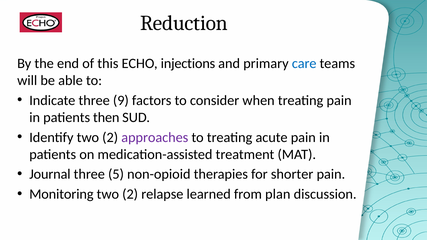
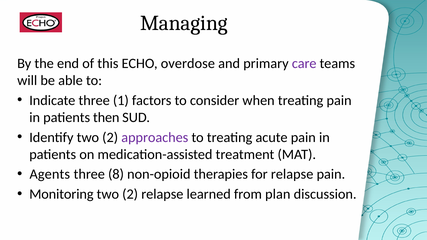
Reduction: Reduction -> Managing
injections: injections -> overdose
care colour: blue -> purple
9: 9 -> 1
Journal: Journal -> Agents
5: 5 -> 8
for shorter: shorter -> relapse
